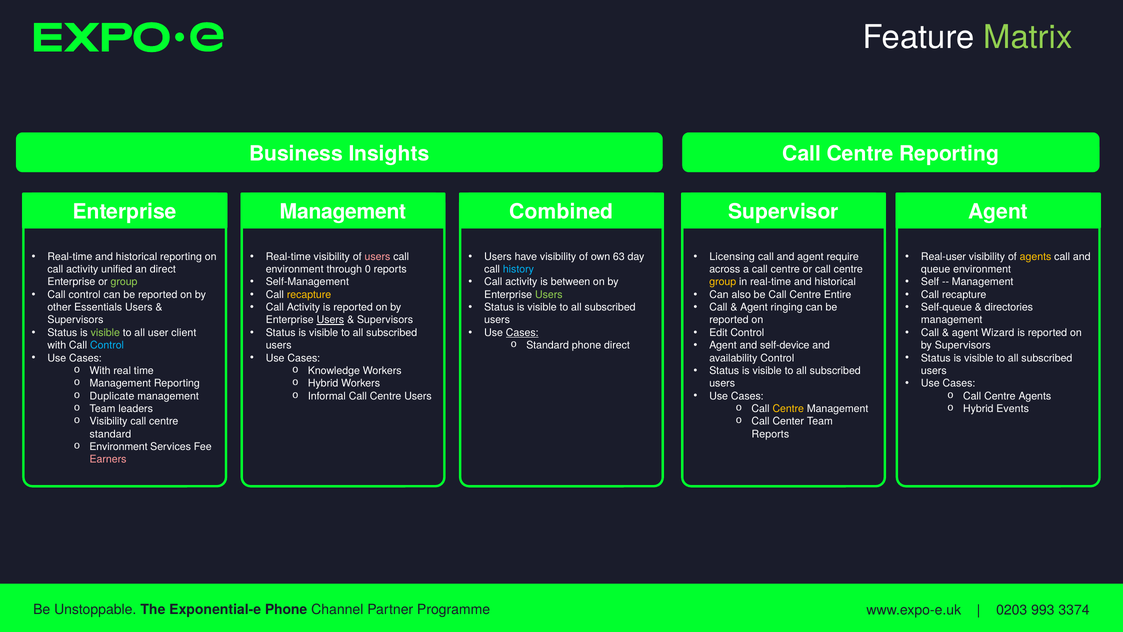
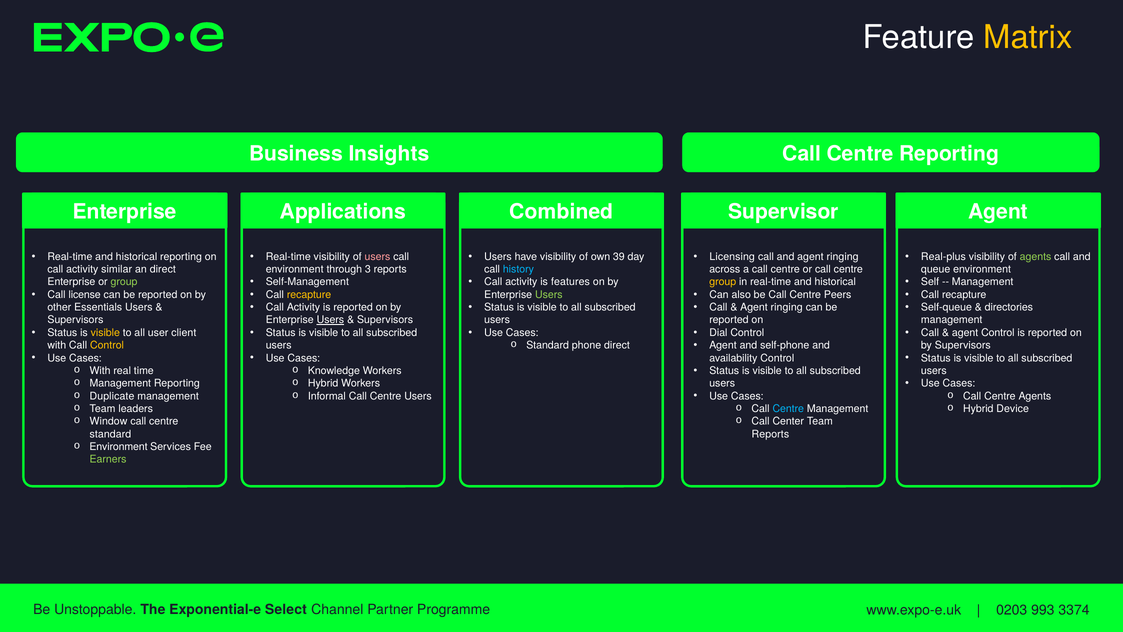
Matrix colour: light green -> yellow
Management at (343, 212): Management -> Applications
63: 63 -> 39
and agent require: require -> ringing
Real-user: Real-user -> Real-plus
agents at (1036, 257) colour: yellow -> light green
unified: unified -> similar
0: 0 -> 3
between: between -> features
control at (85, 295): control -> license
Entire: Entire -> Peers
visible at (105, 333) colour: light green -> yellow
Cases at (522, 333) underline: present -> none
Edit: Edit -> Dial
agent Wizard: Wizard -> Control
self-device: self-device -> self-phone
Control at (107, 345) colour: light blue -> yellow
Centre at (788, 409) colour: yellow -> light blue
Events: Events -> Device
Visibility at (109, 421): Visibility -> Window
Earners colour: pink -> light green
Phone at (286, 610): Phone -> Select
